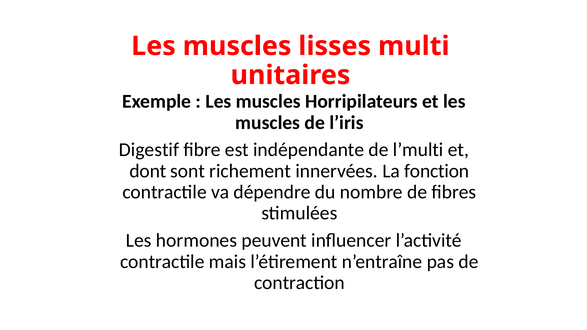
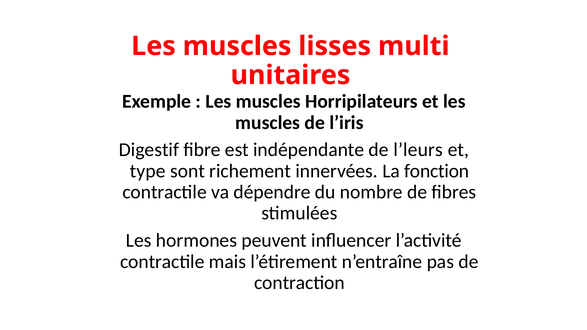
l’multi: l’multi -> l’leurs
dont: dont -> type
